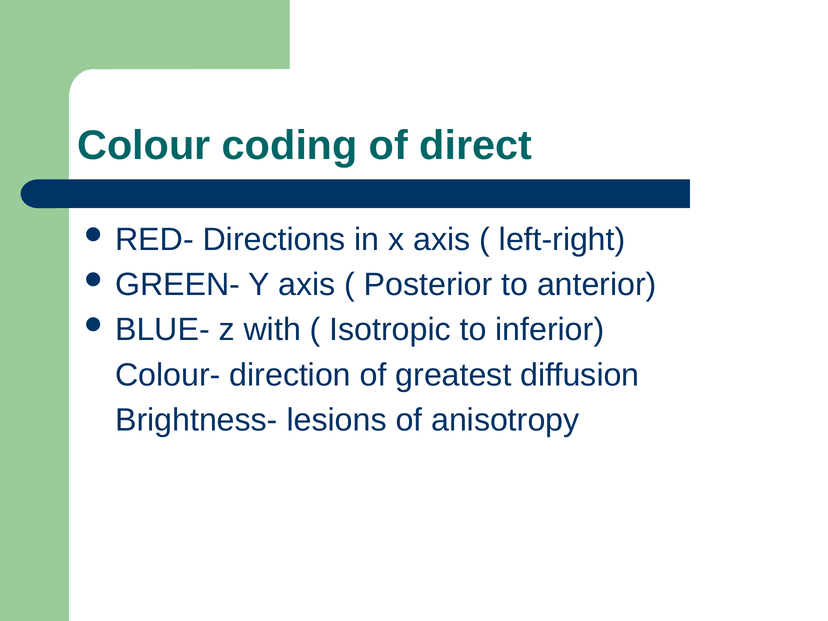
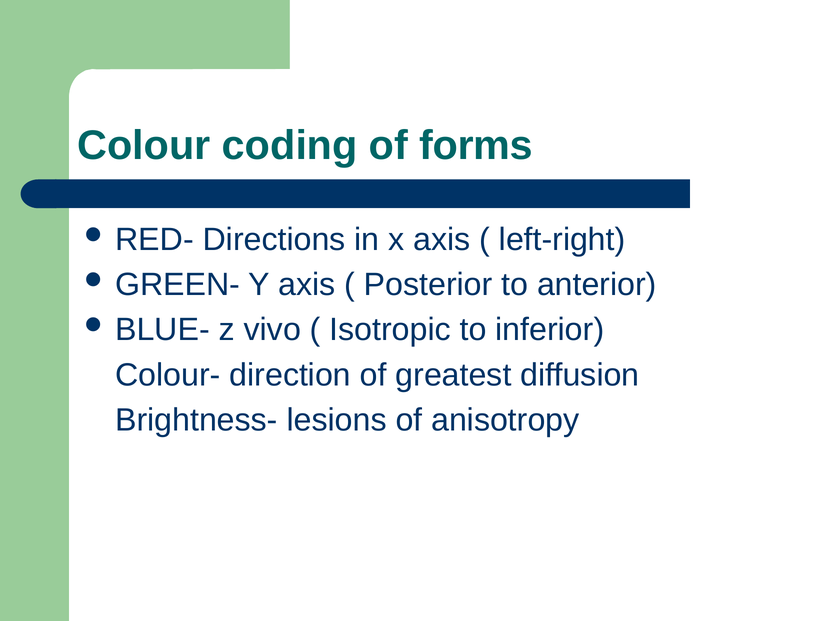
direct: direct -> forms
with: with -> vivo
